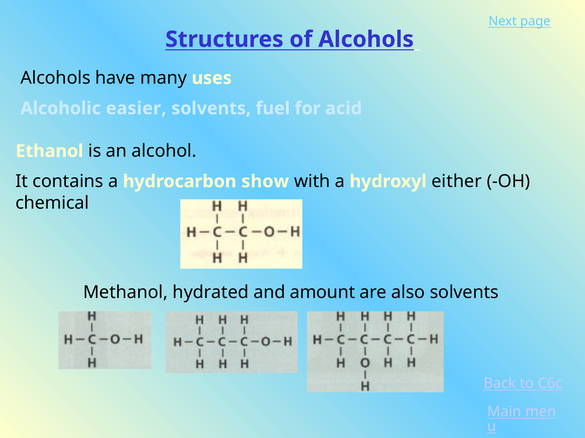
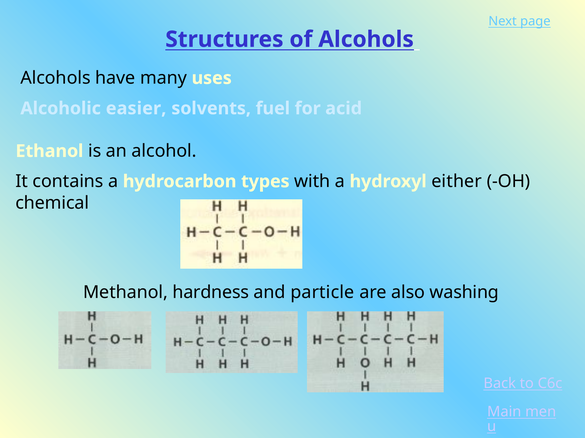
show: show -> types
hydrated: hydrated -> hardness
amount: amount -> particle
also solvents: solvents -> washing
